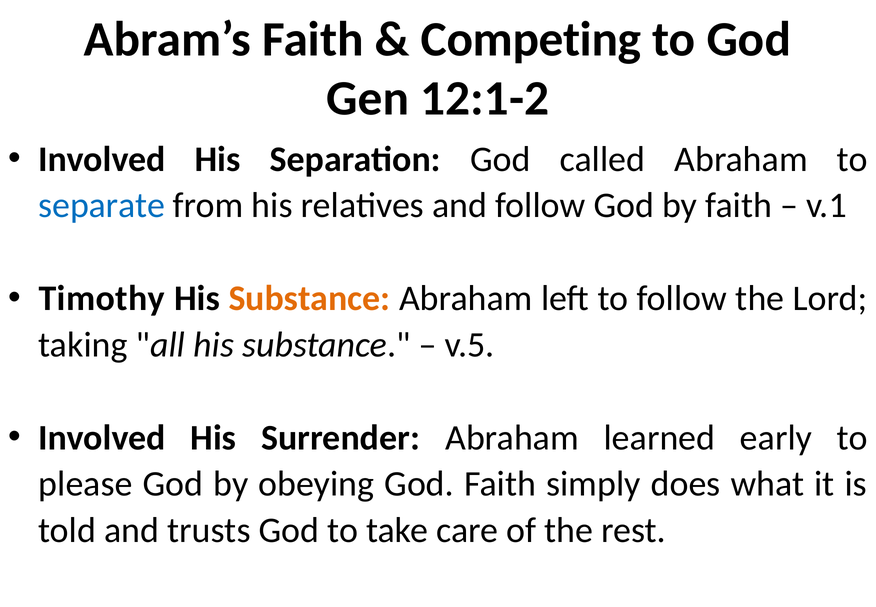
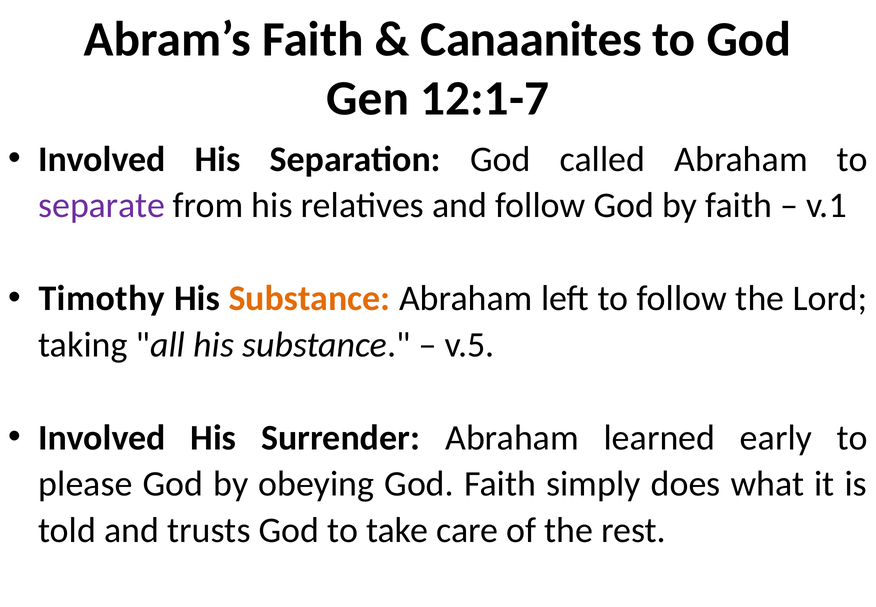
Competing: Competing -> Canaanites
12:1-2: 12:1-2 -> 12:1-7
separate colour: blue -> purple
